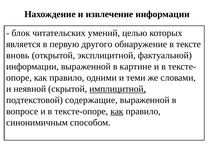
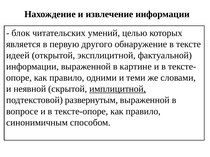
вновь: вновь -> идеей
содержащие: содержащие -> развернутым
как at (117, 112) underline: present -> none
